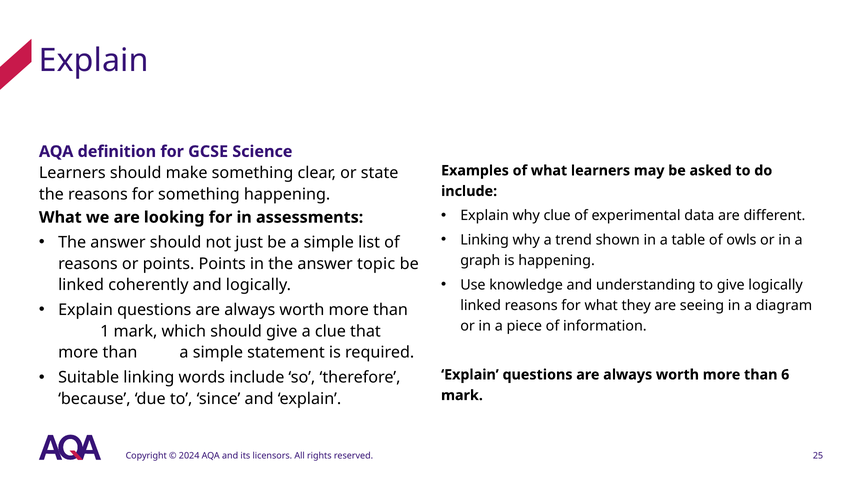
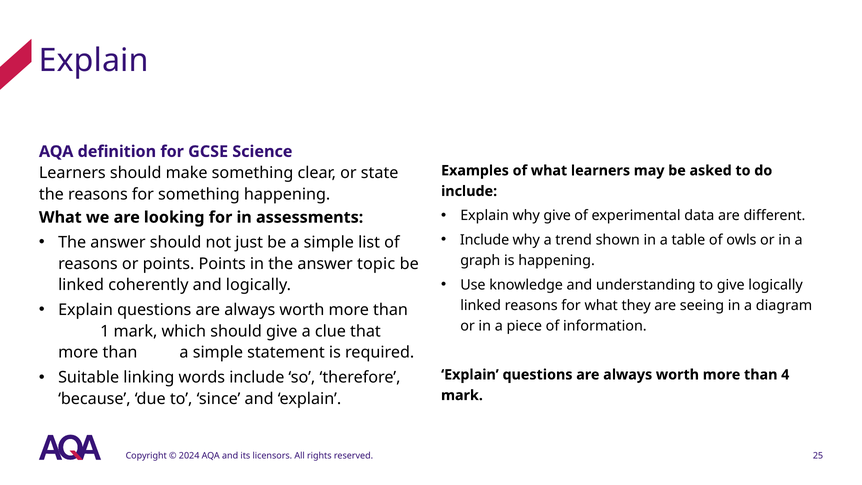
why clue: clue -> give
Linking at (485, 240): Linking -> Include
6: 6 -> 4
